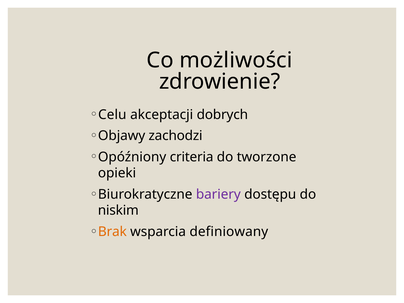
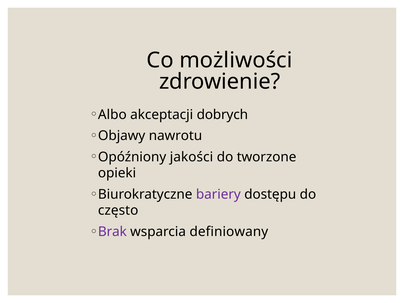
Celu: Celu -> Albo
zachodzi: zachodzi -> nawrotu
criteria: criteria -> jakości
niskim: niskim -> często
Brak colour: orange -> purple
